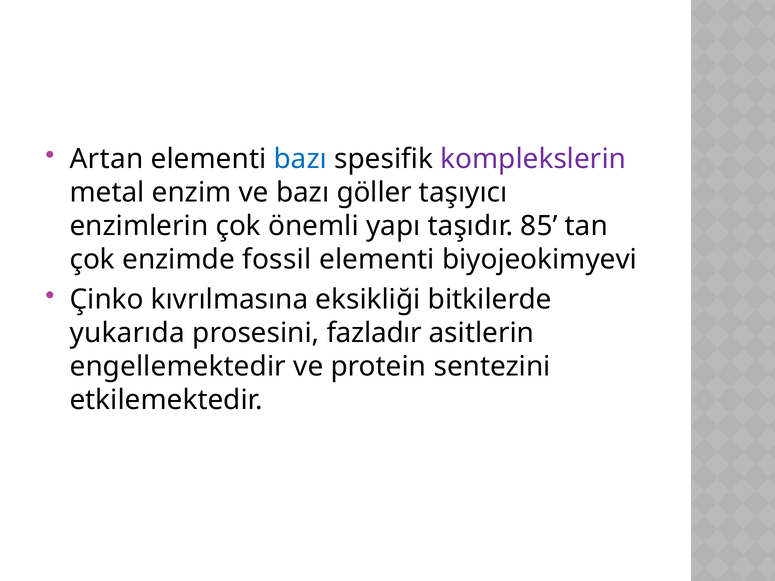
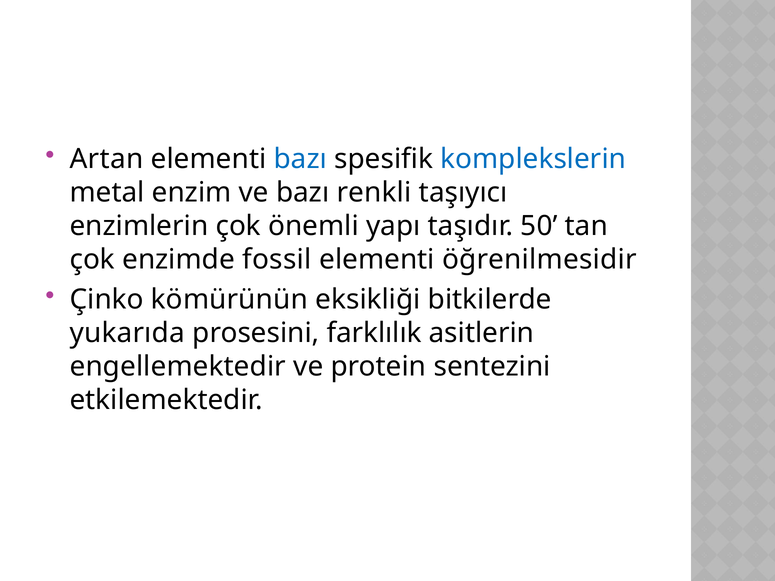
komplekslerin colour: purple -> blue
göller: göller -> renkli
85: 85 -> 50
biyojeokimyevi: biyojeokimyevi -> öğrenilmesidir
kıvrılmasına: kıvrılmasına -> kömürünün
fazladır: fazladır -> farklılık
